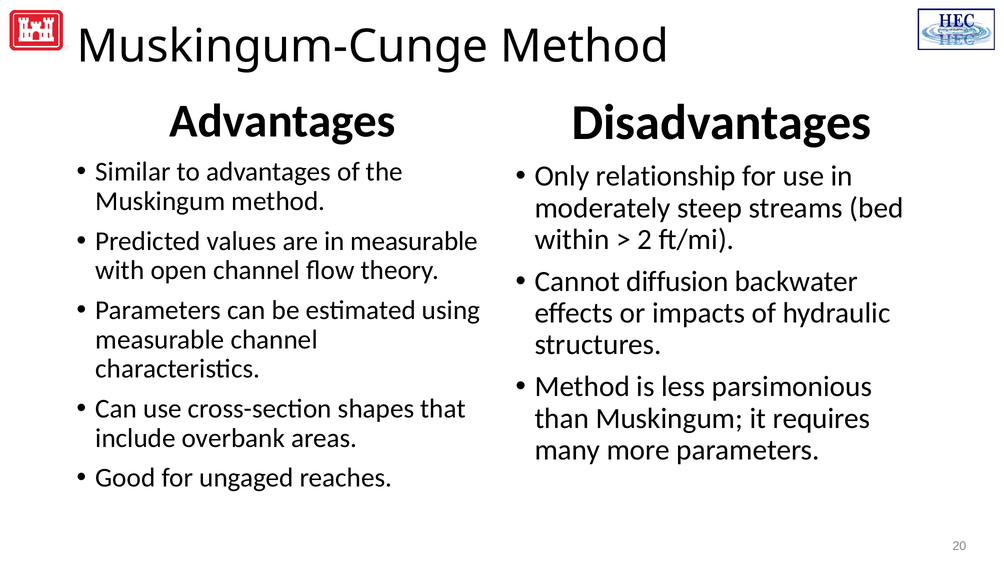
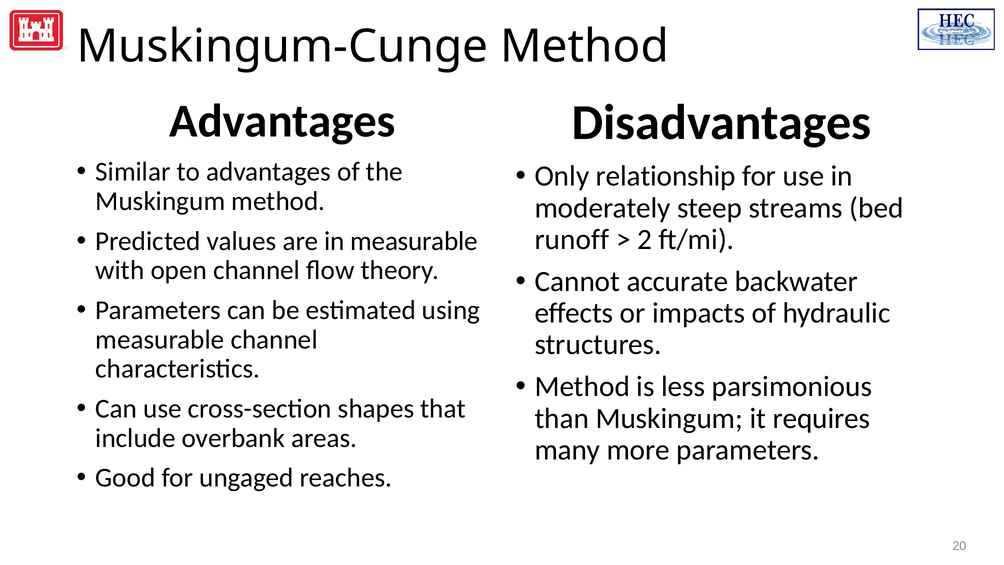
within: within -> runoff
diffusion: diffusion -> accurate
